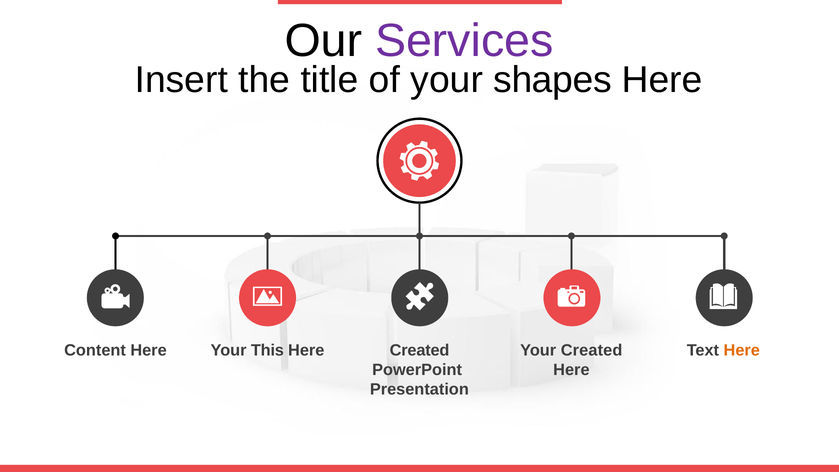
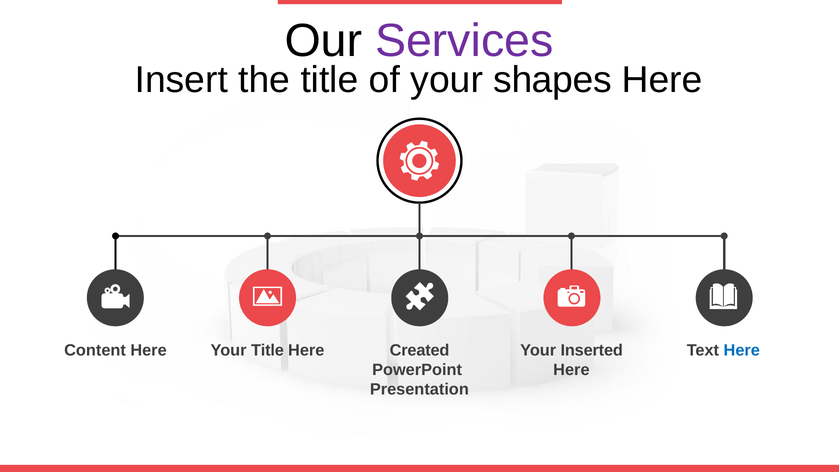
Your This: This -> Title
Your Created: Created -> Inserted
Here at (742, 350) colour: orange -> blue
